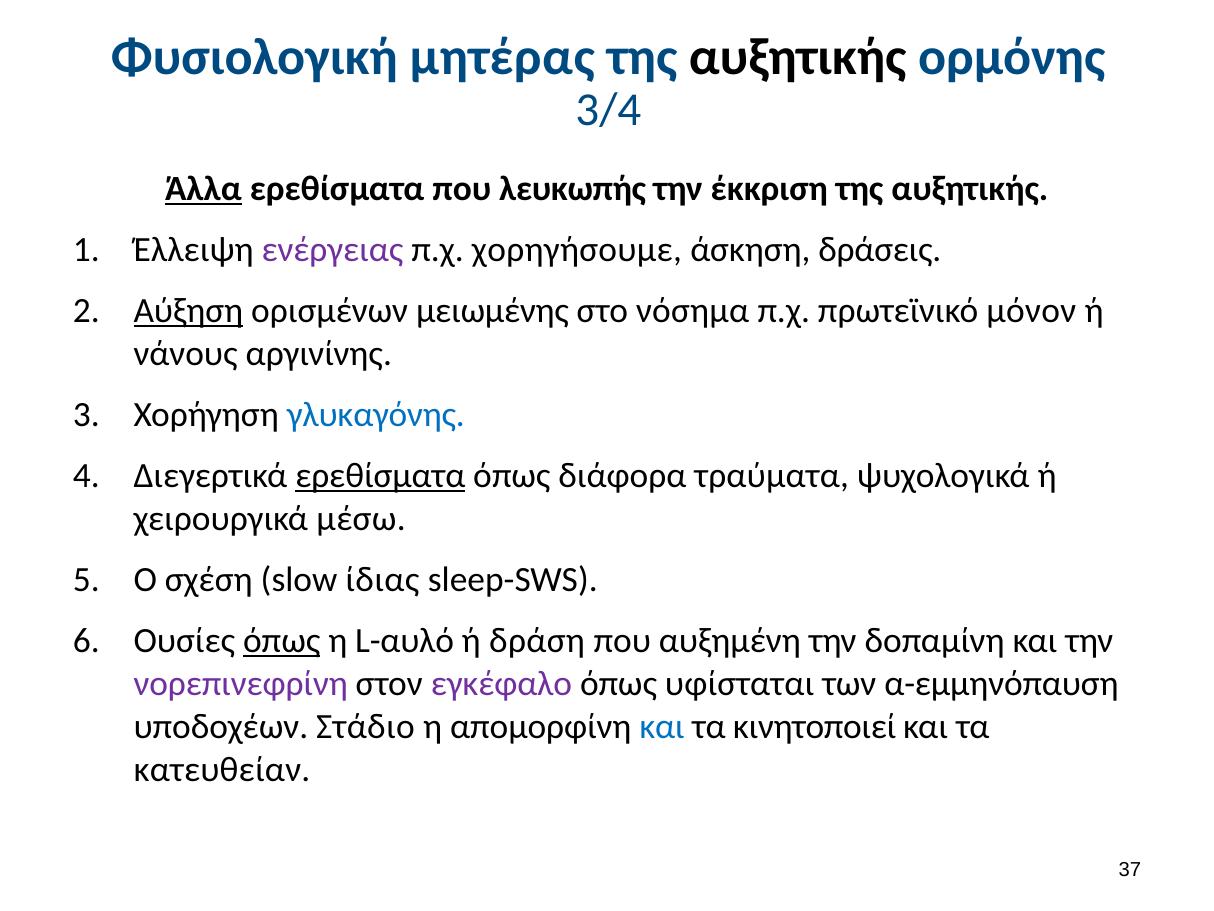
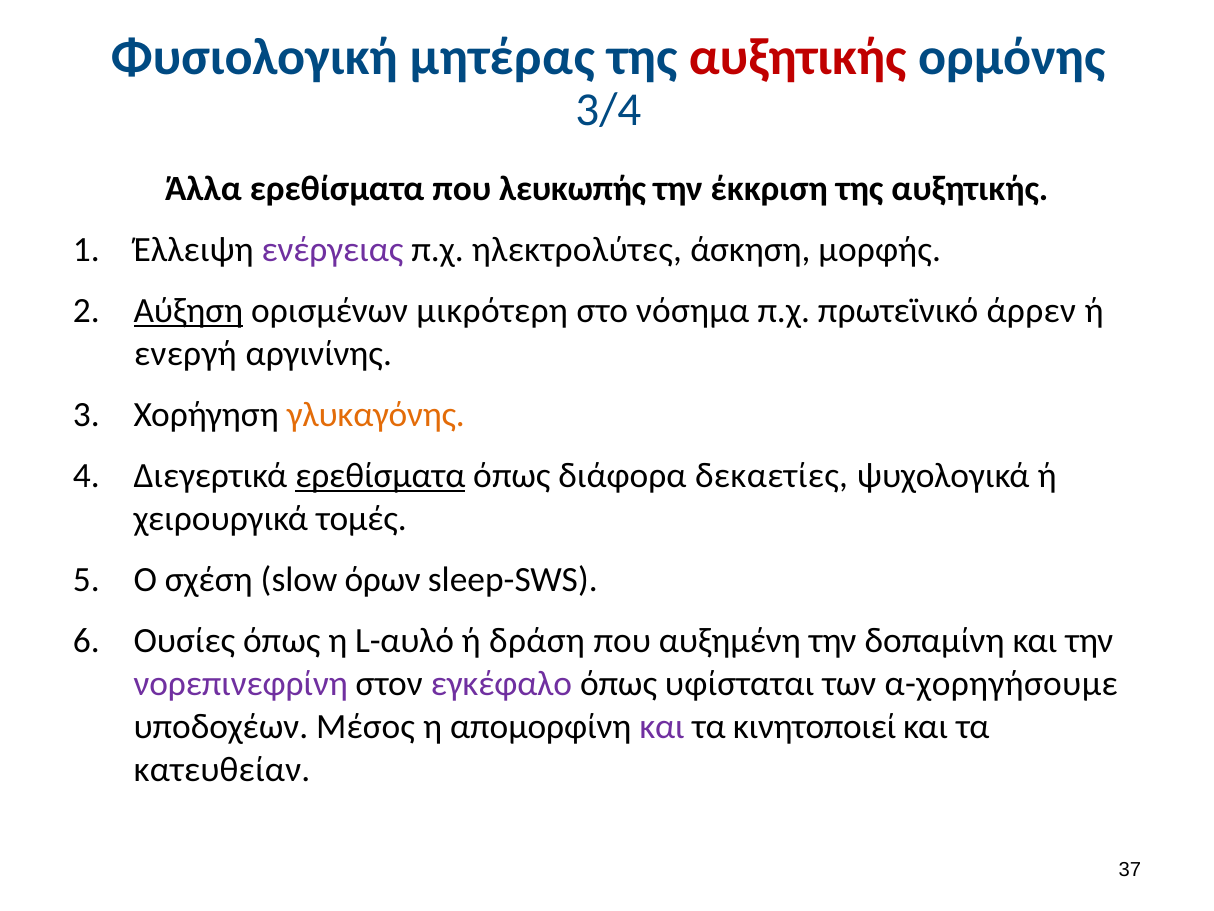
αυξητικής at (798, 57) colour: black -> red
Άλλα underline: present -> none
χορηγήσουμε: χορηγήσουμε -> ηλεκτρολύτες
δράσεις: δράσεις -> μορφής
μειωμένης: μειωμένης -> μικρότερη
μόνον: μόνον -> άρρεν
νάνους: νάνους -> ενεργή
γλυκαγόνης colour: blue -> orange
τραύματα: τραύματα -> δεκαετίες
μέσω: μέσω -> τομές
ίδιας: ίδιας -> όρων
όπως at (282, 641) underline: present -> none
α-εμμηνόπαυση: α-εμμηνόπαυση -> α-χορηγήσουμε
Στάδιο: Στάδιο -> Μέσος
και at (662, 726) colour: blue -> purple
